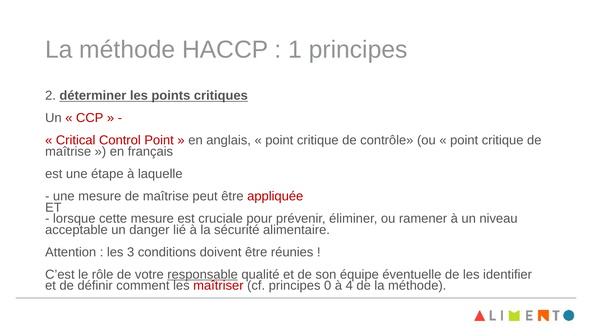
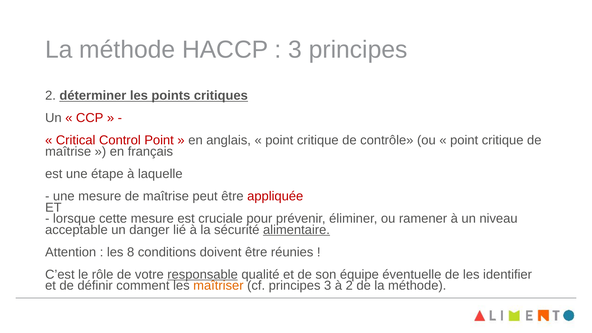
1 at (295, 50): 1 -> 3
alimentaire underline: none -> present
3: 3 -> 8
maîtriser colour: red -> orange
principes 0: 0 -> 3
à 4: 4 -> 2
